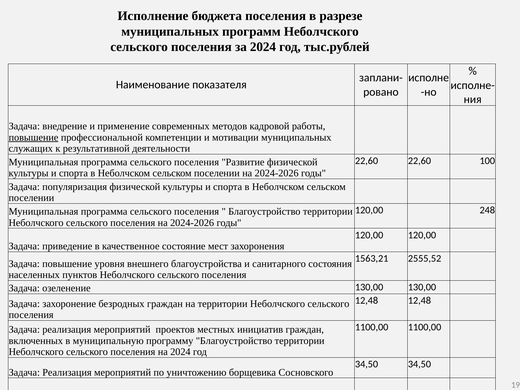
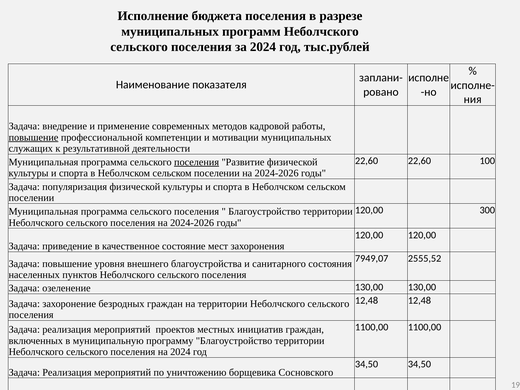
поселения at (197, 162) underline: none -> present
248: 248 -> 300
1563,21: 1563,21 -> 7949,07
